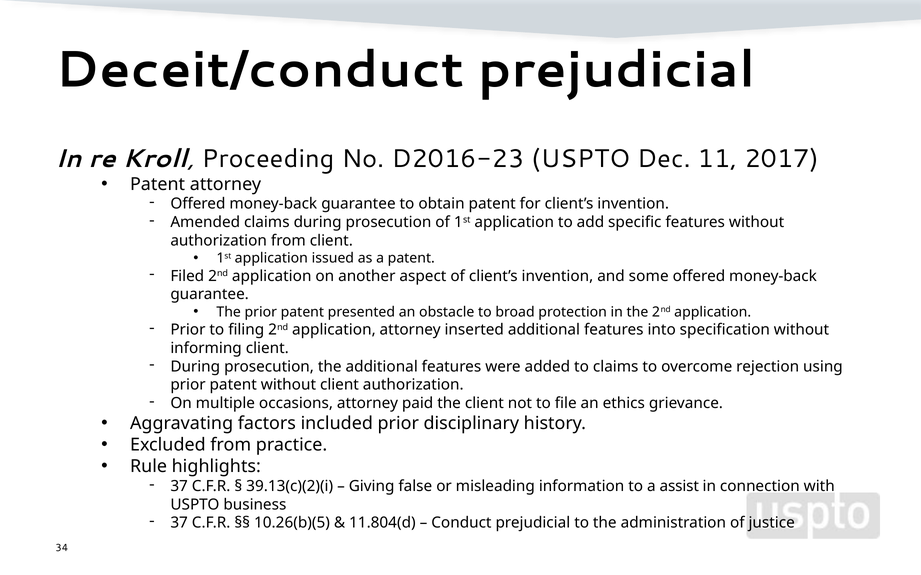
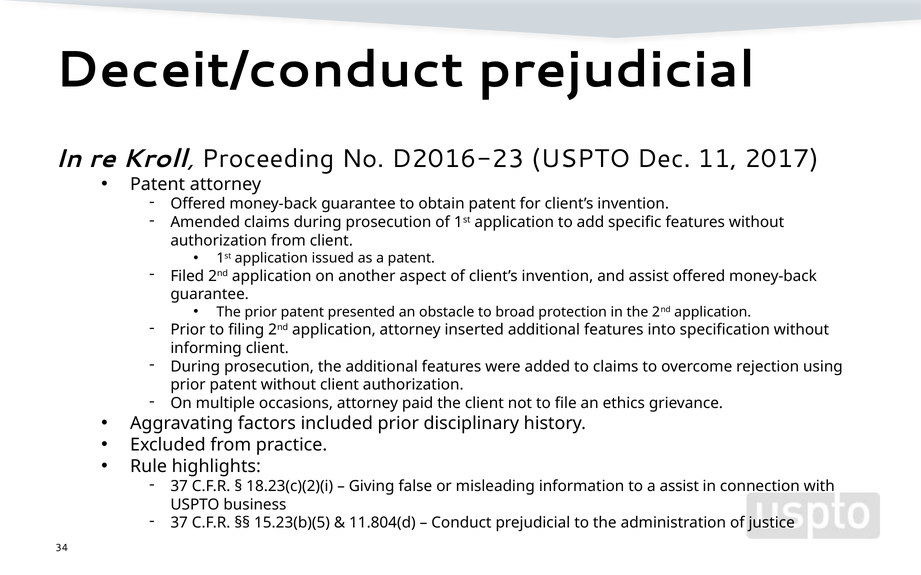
and some: some -> assist
39.13(c)(2)(i: 39.13(c)(2)(i -> 18.23(c)(2)(i
10.26(b)(5: 10.26(b)(5 -> 15.23(b)(5
